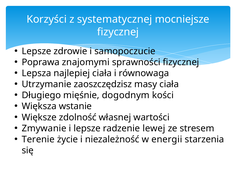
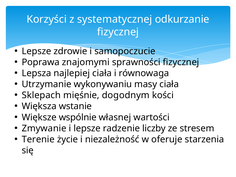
mocniejsze: mocniejsze -> odkurzanie
zaoszczędzisz: zaoszczędzisz -> wykonywaniu
Długiego: Długiego -> Sklepach
zdolność: zdolność -> wspólnie
lewej: lewej -> liczby
energii: energii -> oferuje
